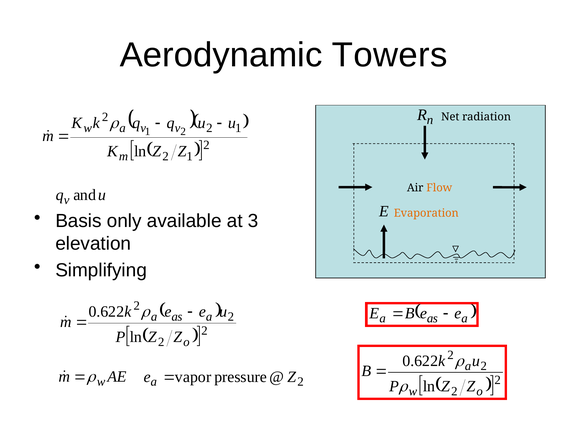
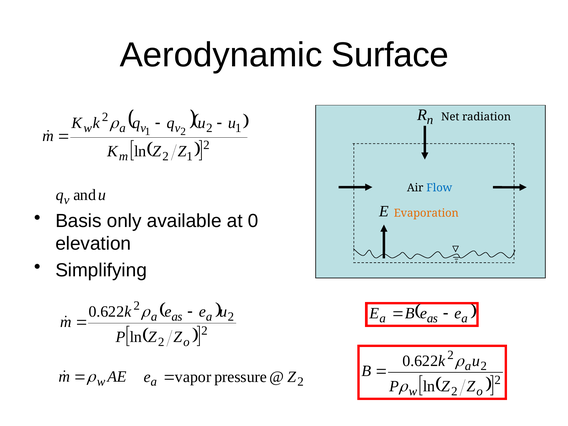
Towers: Towers -> Surface
Flow colour: orange -> blue
at 3: 3 -> 0
